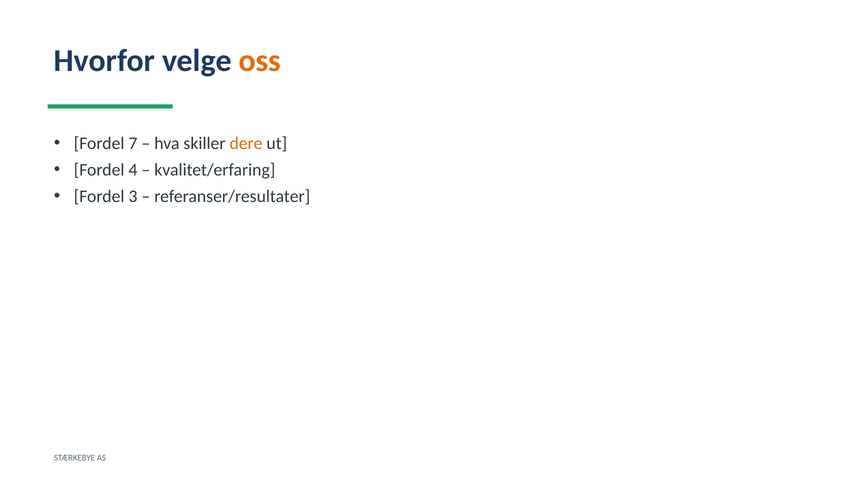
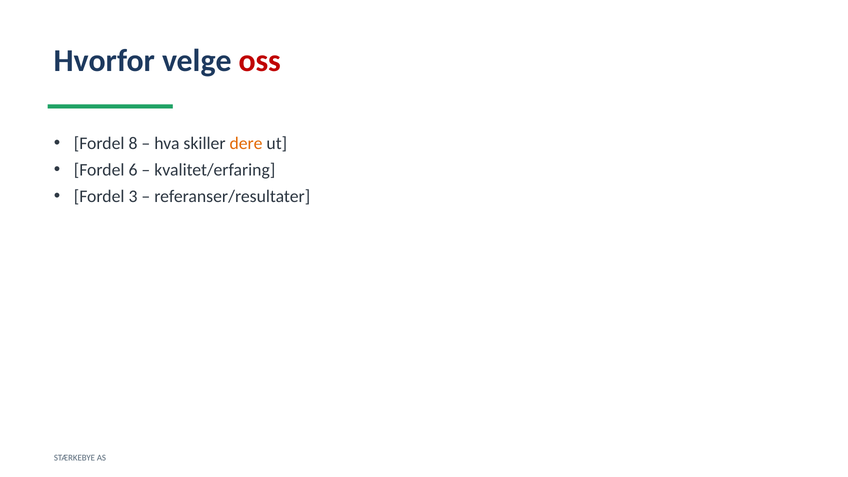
oss colour: orange -> red
7: 7 -> 8
4: 4 -> 6
